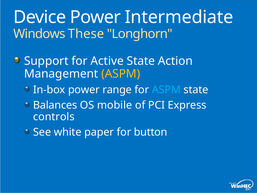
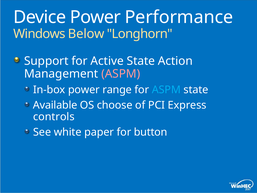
Intermediate: Intermediate -> Performance
These: These -> Below
ASPM at (121, 74) colour: yellow -> pink
Balances: Balances -> Available
mobile: mobile -> choose
